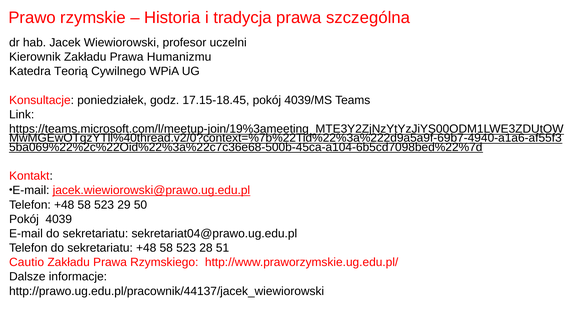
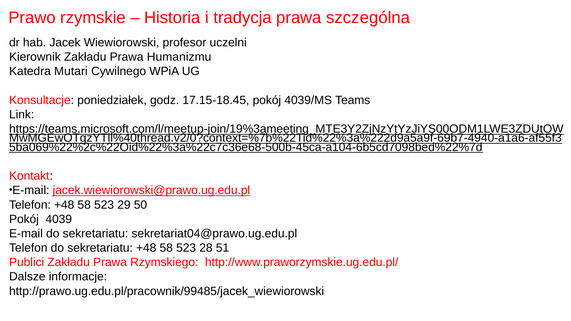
Teorią: Teorią -> Mutari
Cautio: Cautio -> Publici
http://prawo.ug.edu.pl/pracownik/44137/jacek_wiewiorowski: http://prawo.ug.edu.pl/pracownik/44137/jacek_wiewiorowski -> http://prawo.ug.edu.pl/pracownik/99485/jacek_wiewiorowski
